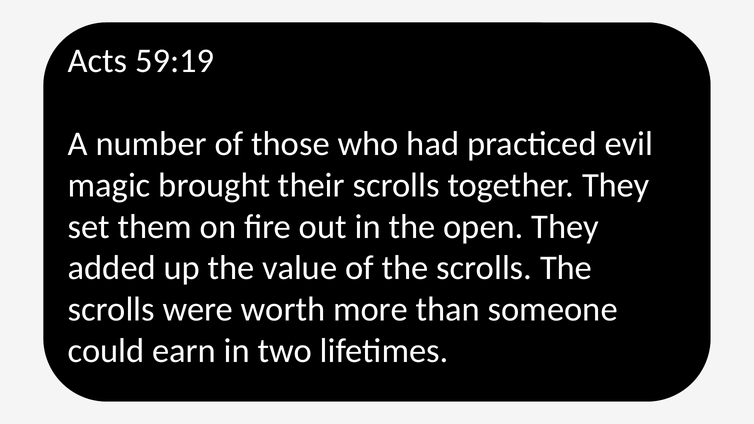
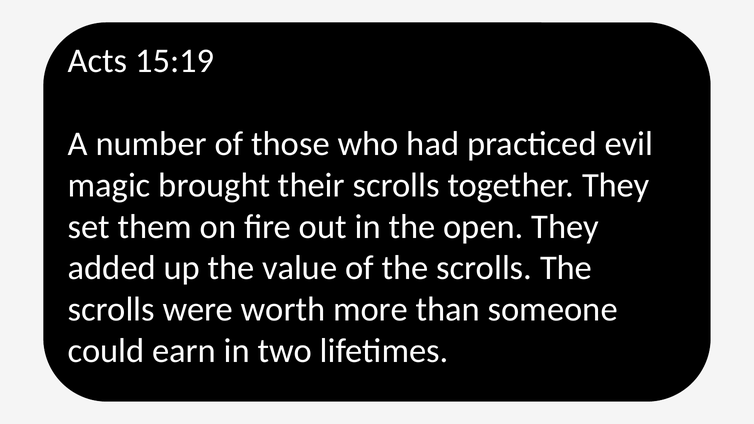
59:19: 59:19 -> 15:19
